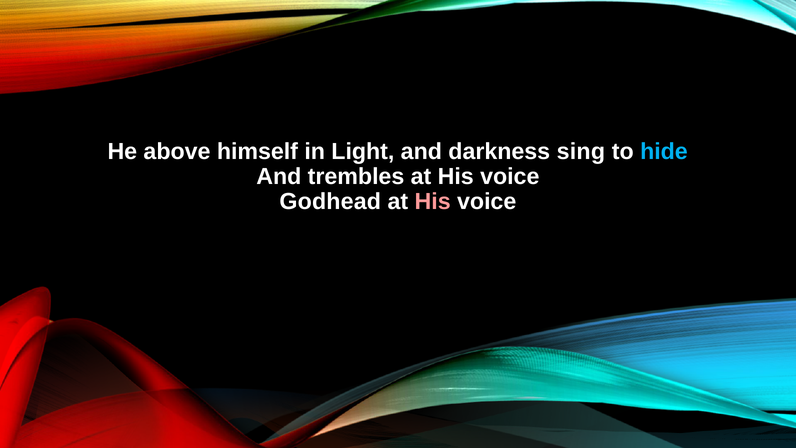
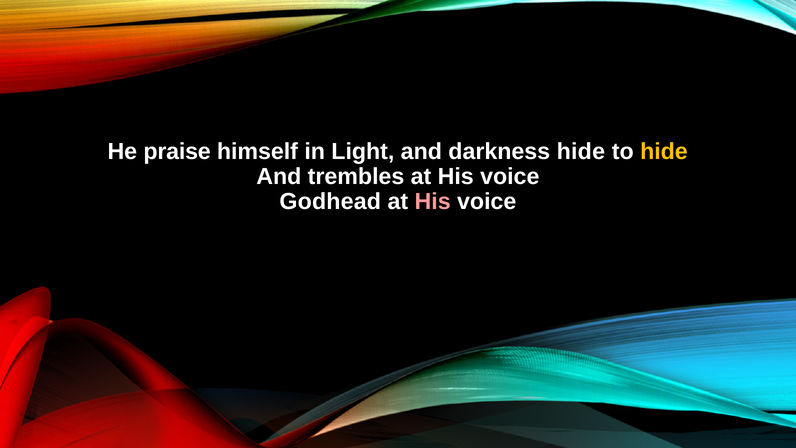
above: above -> praise
darkness sing: sing -> hide
hide at (664, 151) colour: light blue -> yellow
